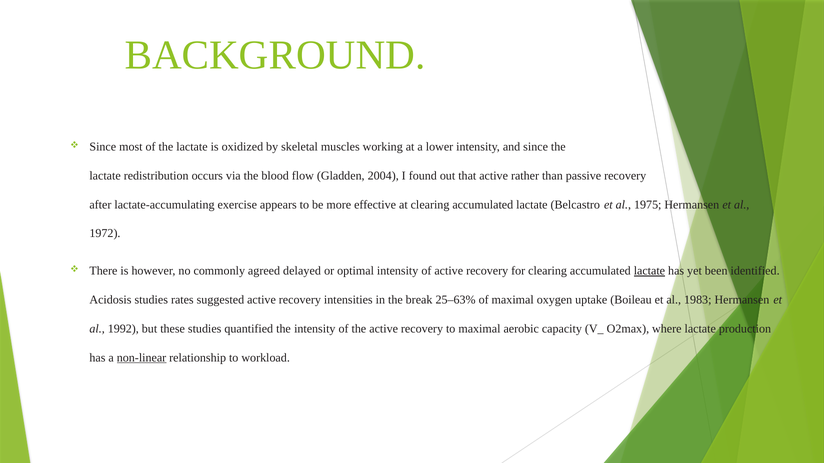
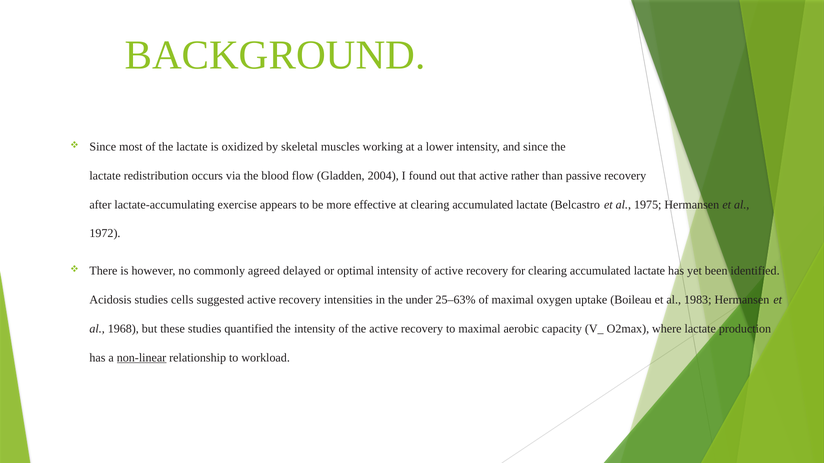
lactate at (649, 271) underline: present -> none
rates: rates -> cells
break: break -> under
1992: 1992 -> 1968
